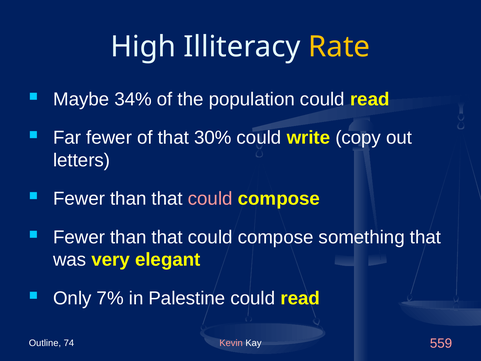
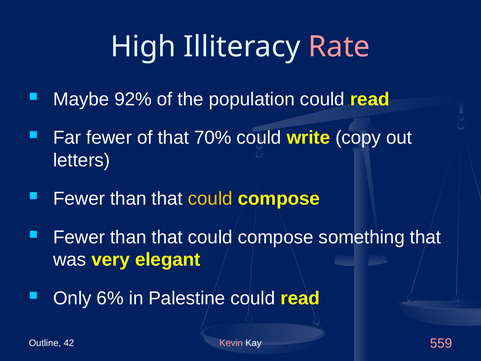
Rate colour: yellow -> pink
34%: 34% -> 92%
30%: 30% -> 70%
could at (210, 199) colour: pink -> yellow
7%: 7% -> 6%
74: 74 -> 42
